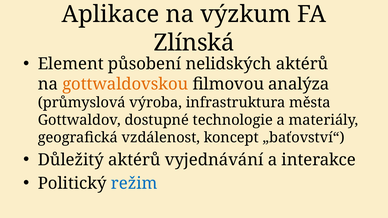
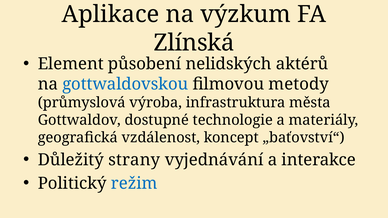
gottwaldovskou colour: orange -> blue
analýza: analýza -> metody
Důležitý aktérů: aktérů -> strany
